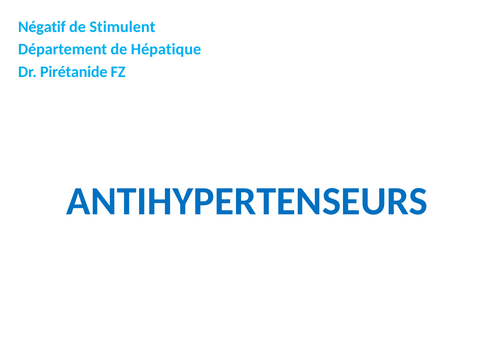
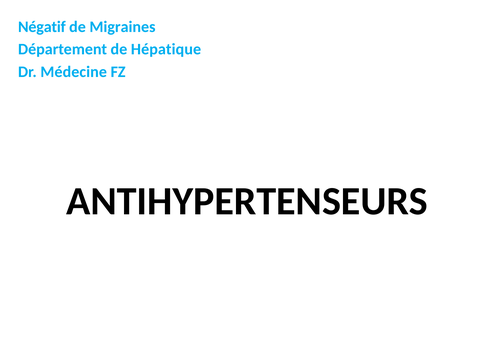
Stimulent: Stimulent -> Migraines
Pirétanide: Pirétanide -> Médecine
ANTIHYPERTENSEURS colour: blue -> black
